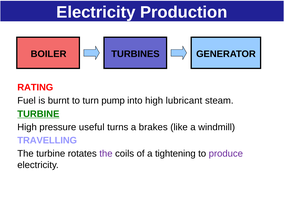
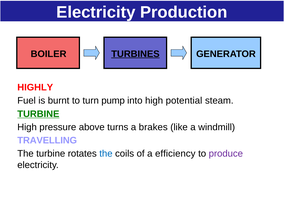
TURBINES underline: none -> present
RATING: RATING -> HIGHLY
lubricant: lubricant -> potential
useful: useful -> above
the at (106, 154) colour: purple -> blue
tightening: tightening -> efficiency
